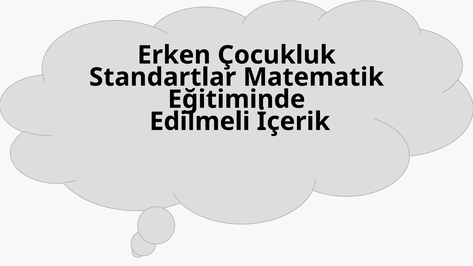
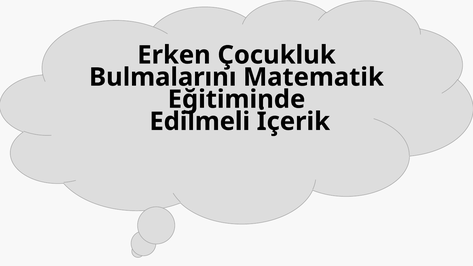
Standartlar: Standartlar -> Bulmalarını
